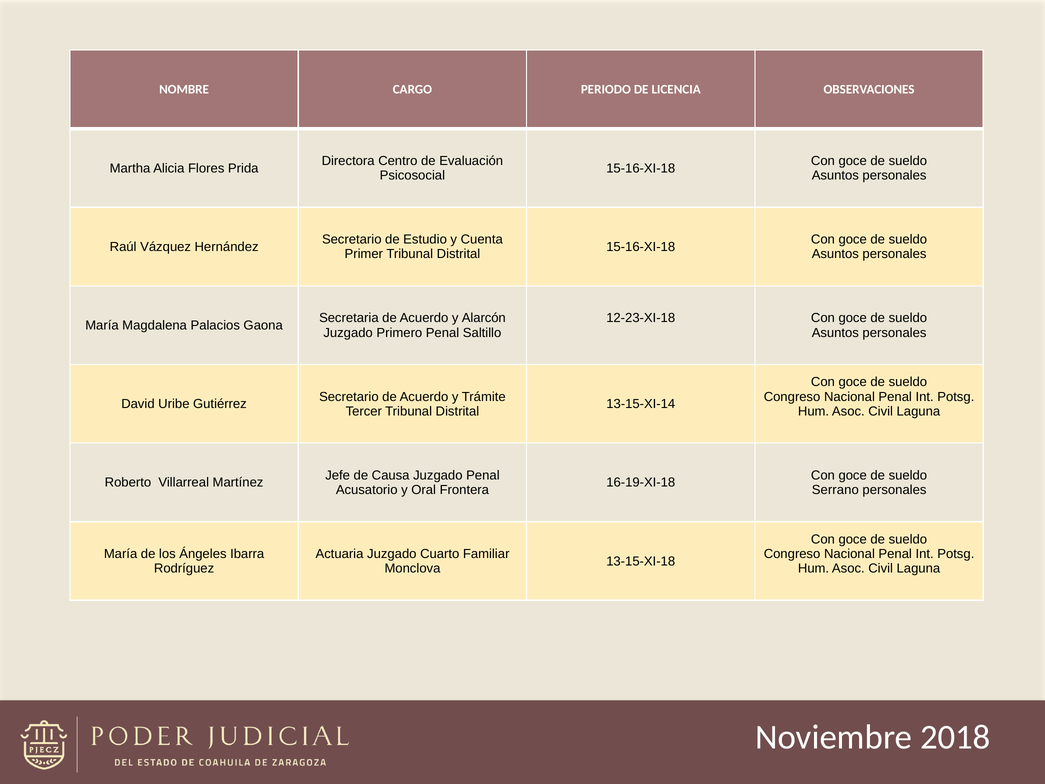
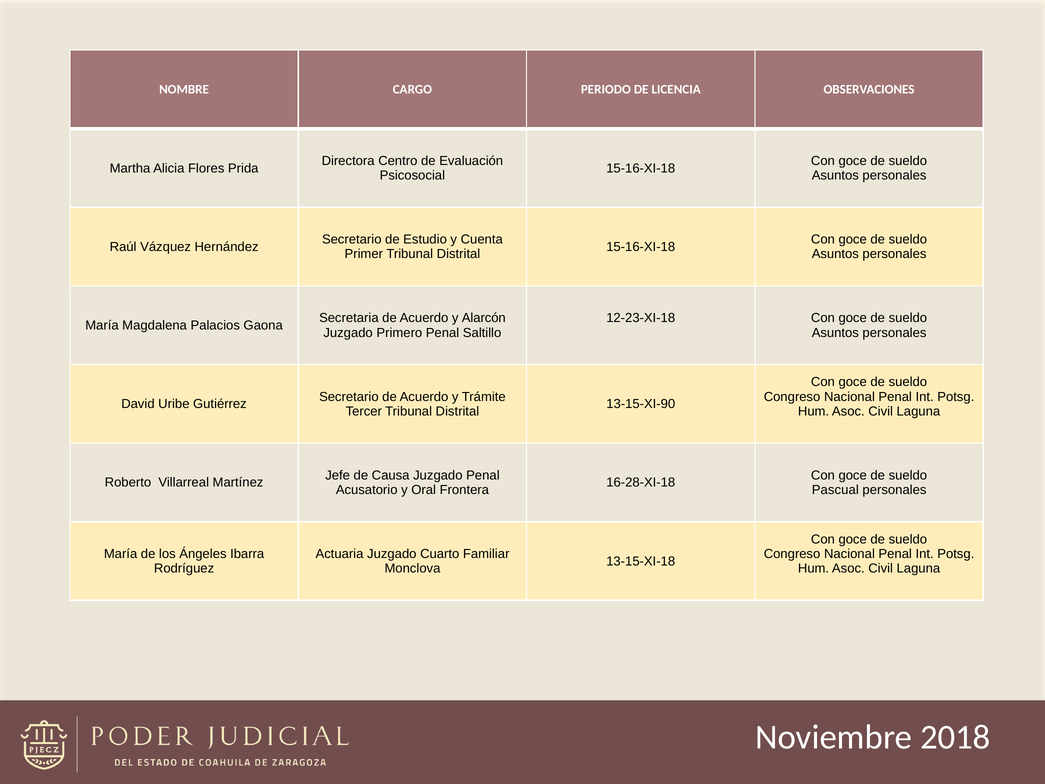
13-15-XI-14: 13-15-XI-14 -> 13-15-XI-90
16-19-XI-18: 16-19-XI-18 -> 16-28-XI-18
Serrano: Serrano -> Pascual
